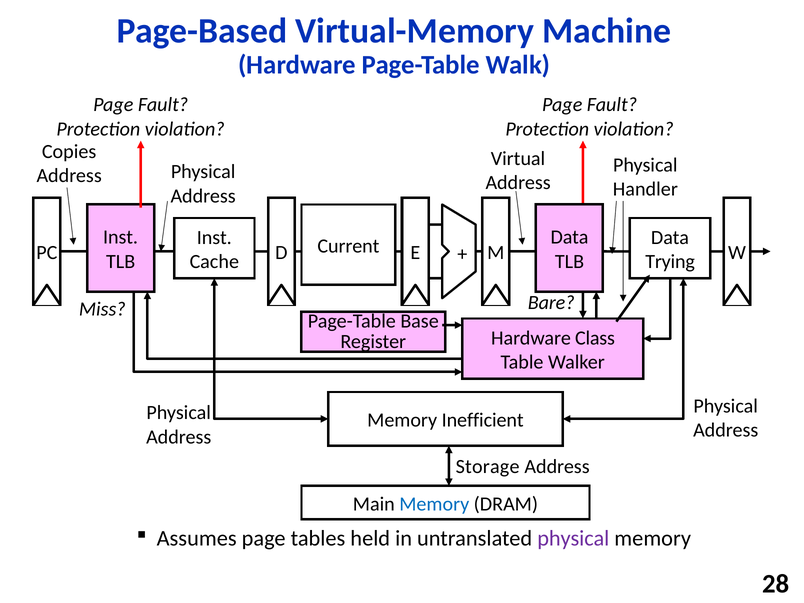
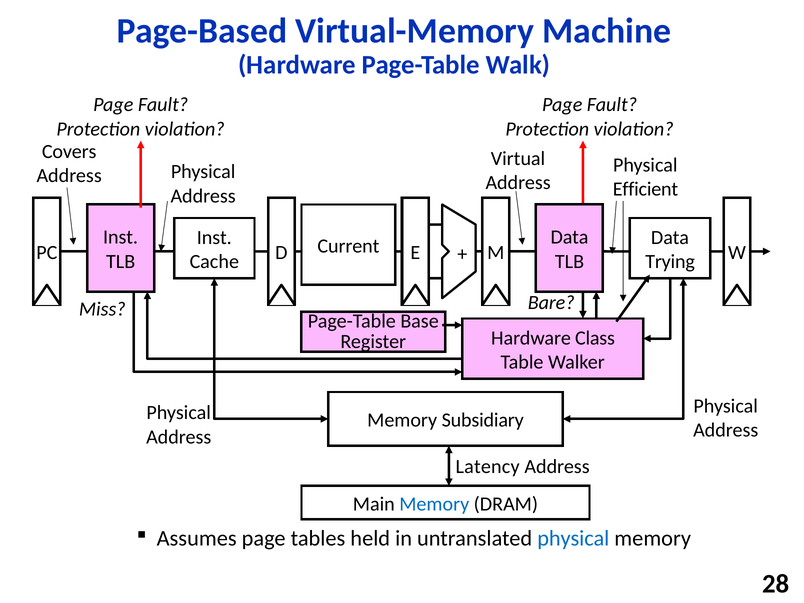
Copies: Copies -> Covers
Handler: Handler -> Efficient
Inefficient: Inefficient -> Subsidiary
Storage: Storage -> Latency
physical at (573, 539) colour: purple -> blue
